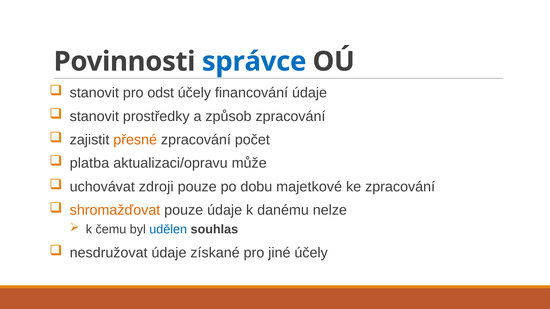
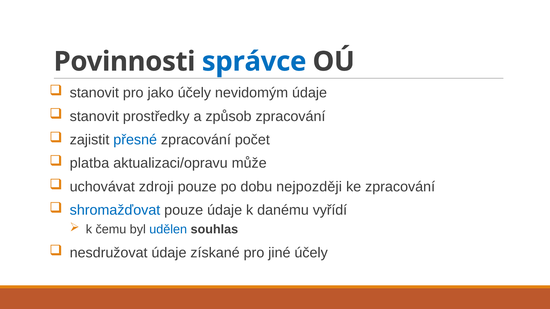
odst: odst -> jako
financování: financování -> nevidomým
přesné colour: orange -> blue
majetkové: majetkové -> nejpozději
shromažďovat colour: orange -> blue
nelze: nelze -> vyřídí
